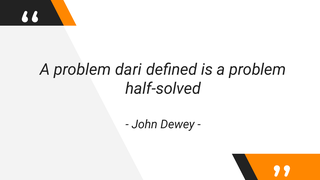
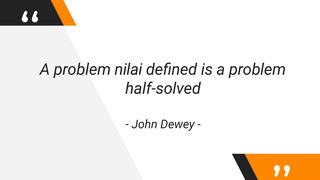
dari: dari -> nilai
